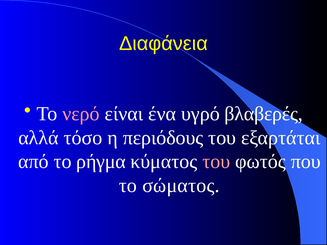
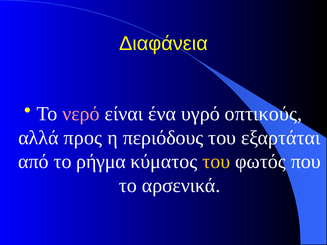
βλαβερές: βλαβερές -> οπτικούς
τόσο: τόσο -> προς
του at (216, 162) colour: pink -> yellow
σώματος: σώματος -> αρσενικά
